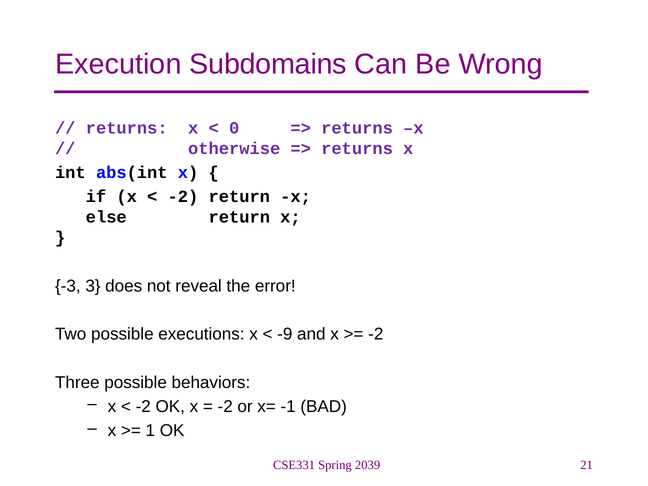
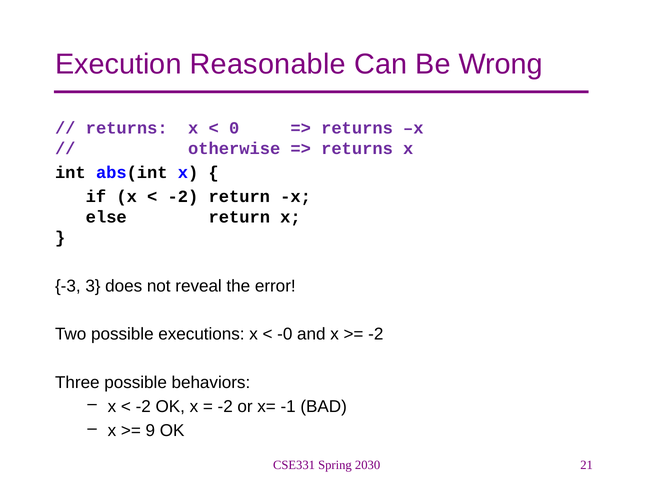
Subdomains: Subdomains -> Reasonable
-9: -9 -> -0
1: 1 -> 9
2039: 2039 -> 2030
